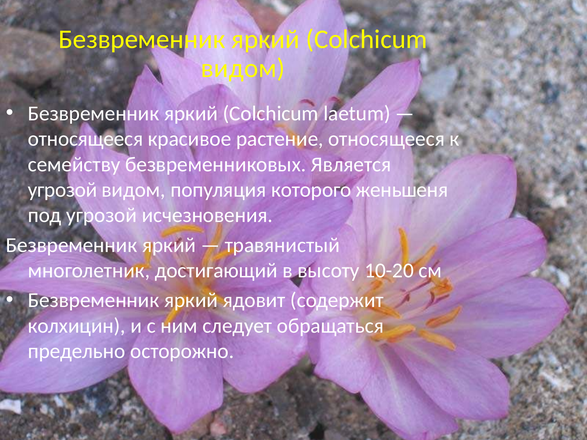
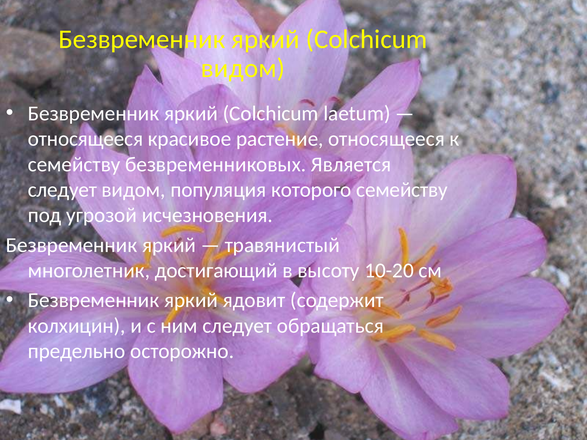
угрозой at (62, 190): угрозой -> следует
которого женьшеня: женьшеня -> семейству
